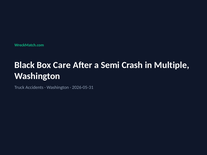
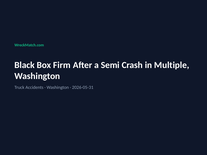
Care: Care -> Firm
